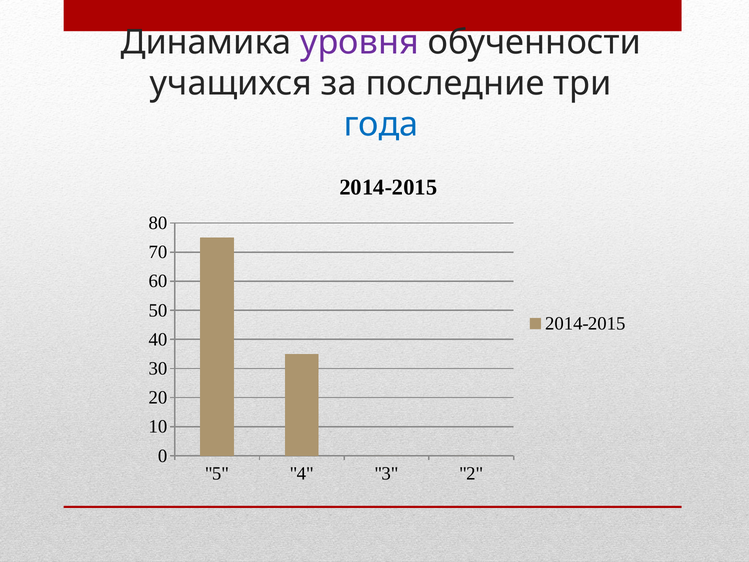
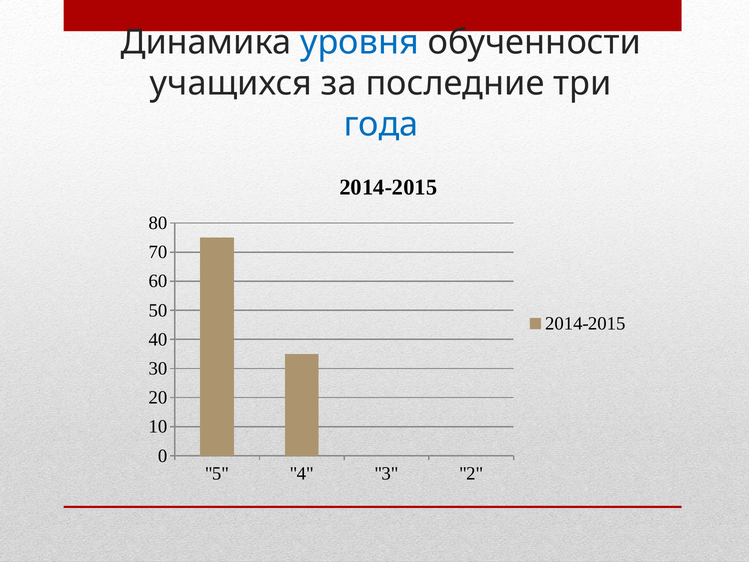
уровня colour: purple -> blue
